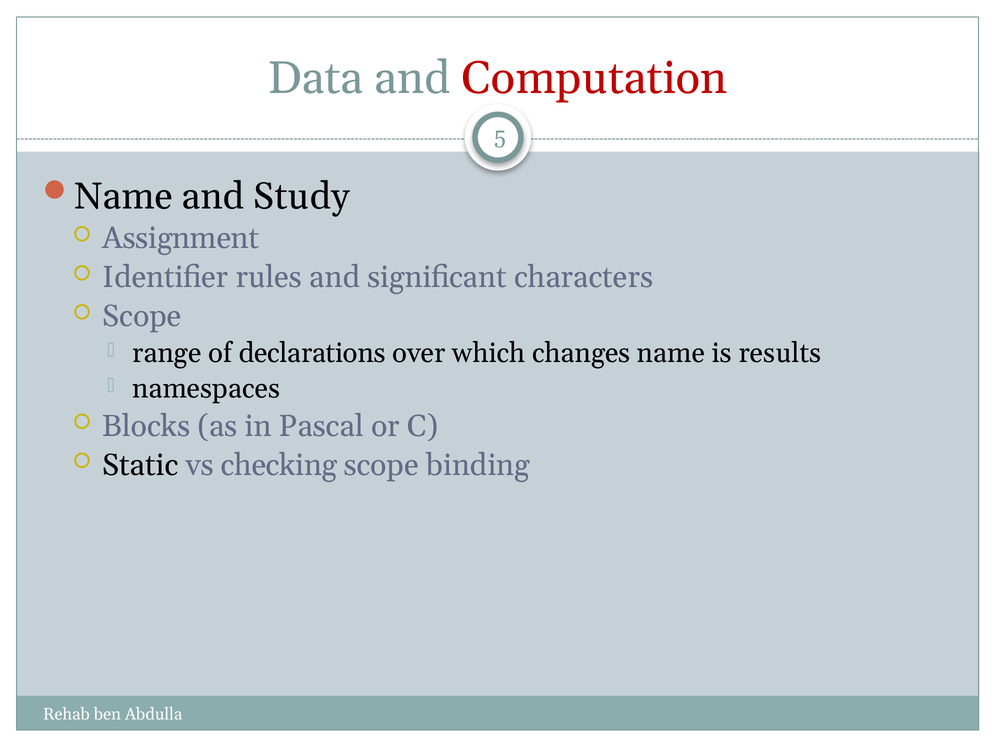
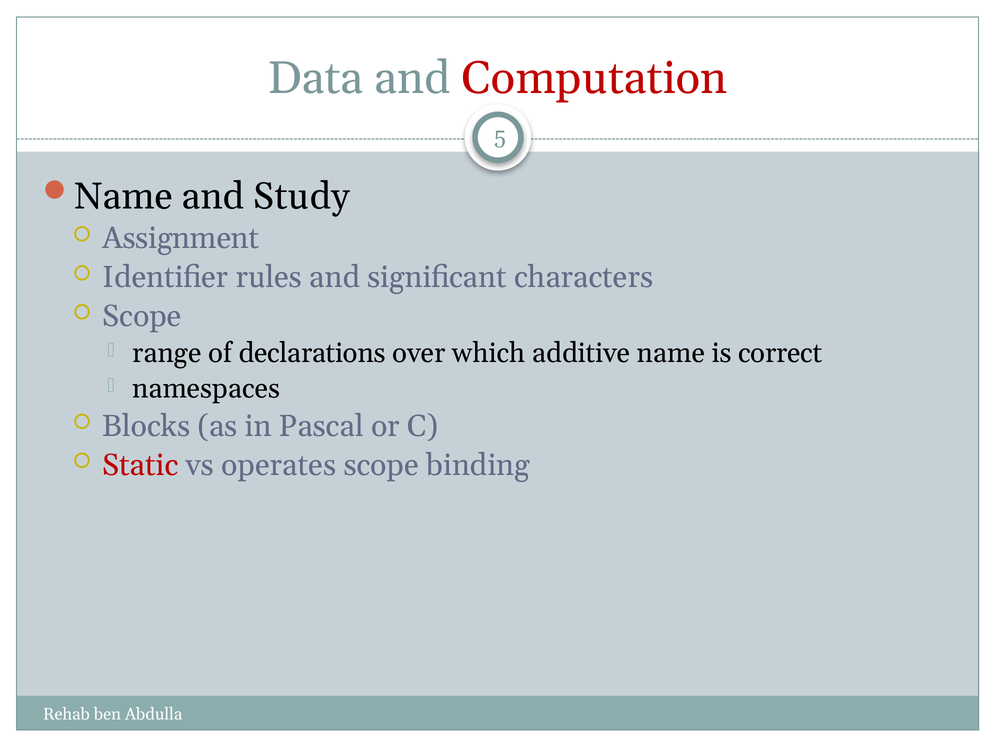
changes: changes -> additive
results: results -> correct
Static colour: black -> red
checking: checking -> operates
